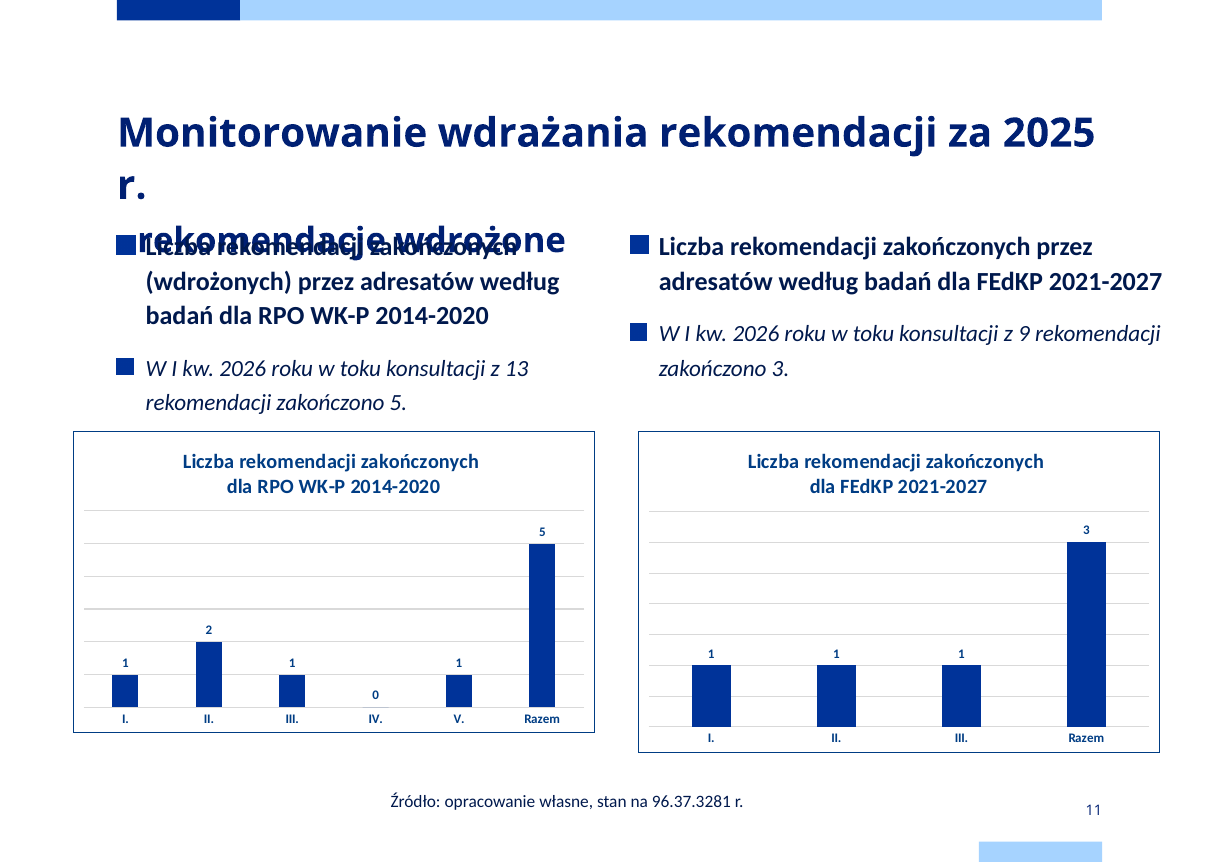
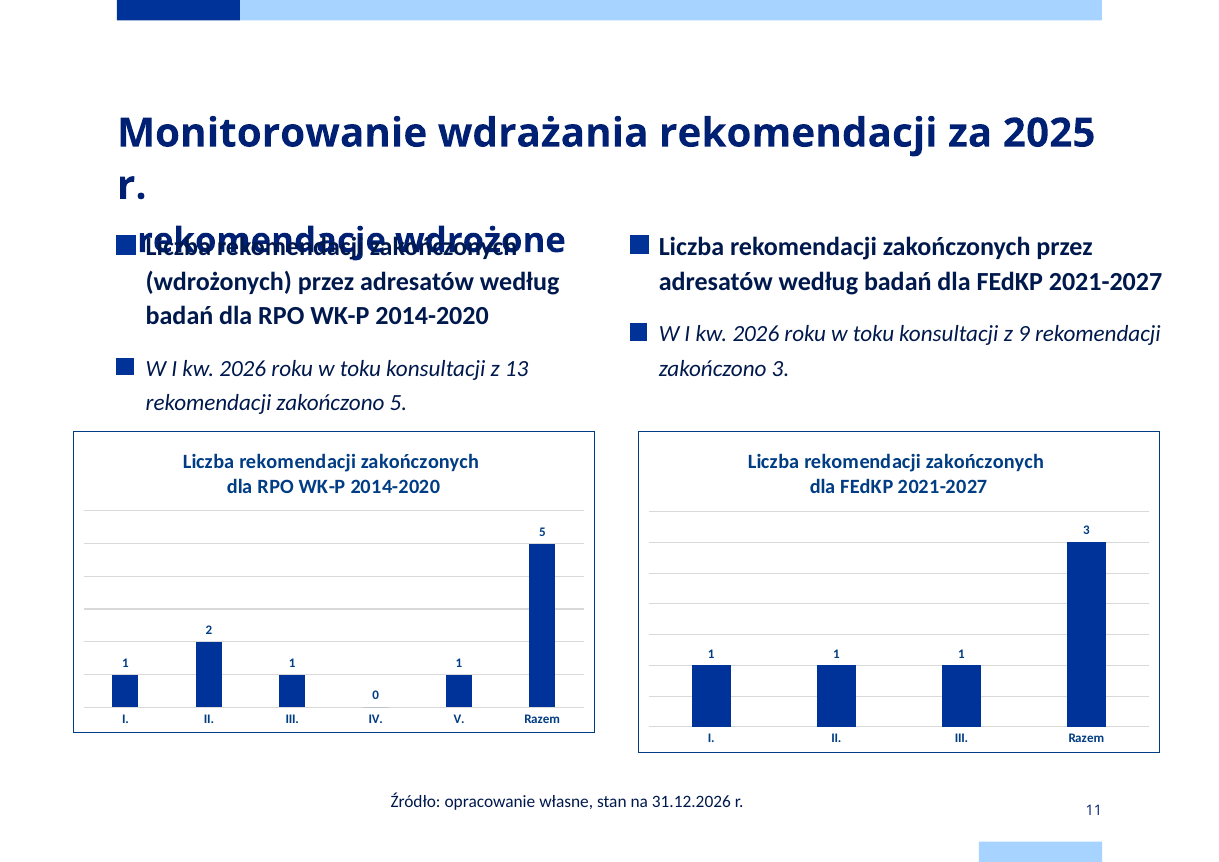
96.37.3281: 96.37.3281 -> 31.12.2026
